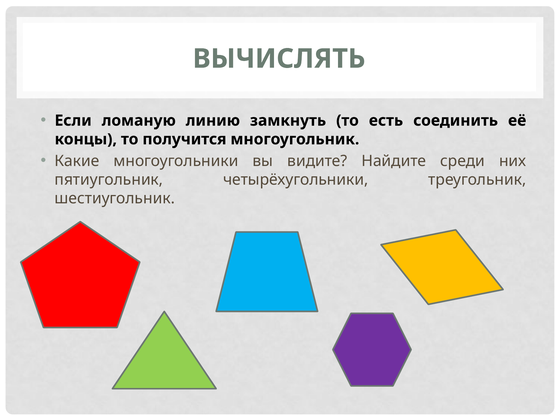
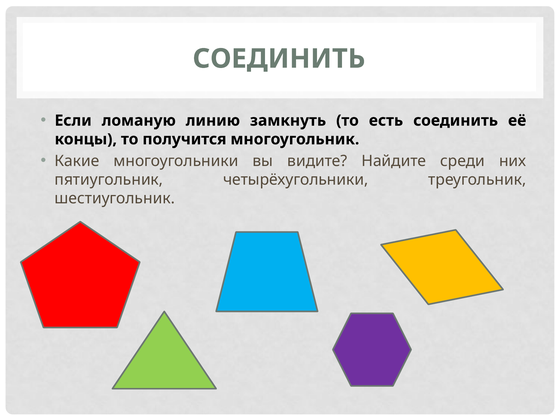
ВЫЧИСЛЯТЬ at (279, 59): ВЫЧИСЛЯТЬ -> СОЕДИНИТЬ
